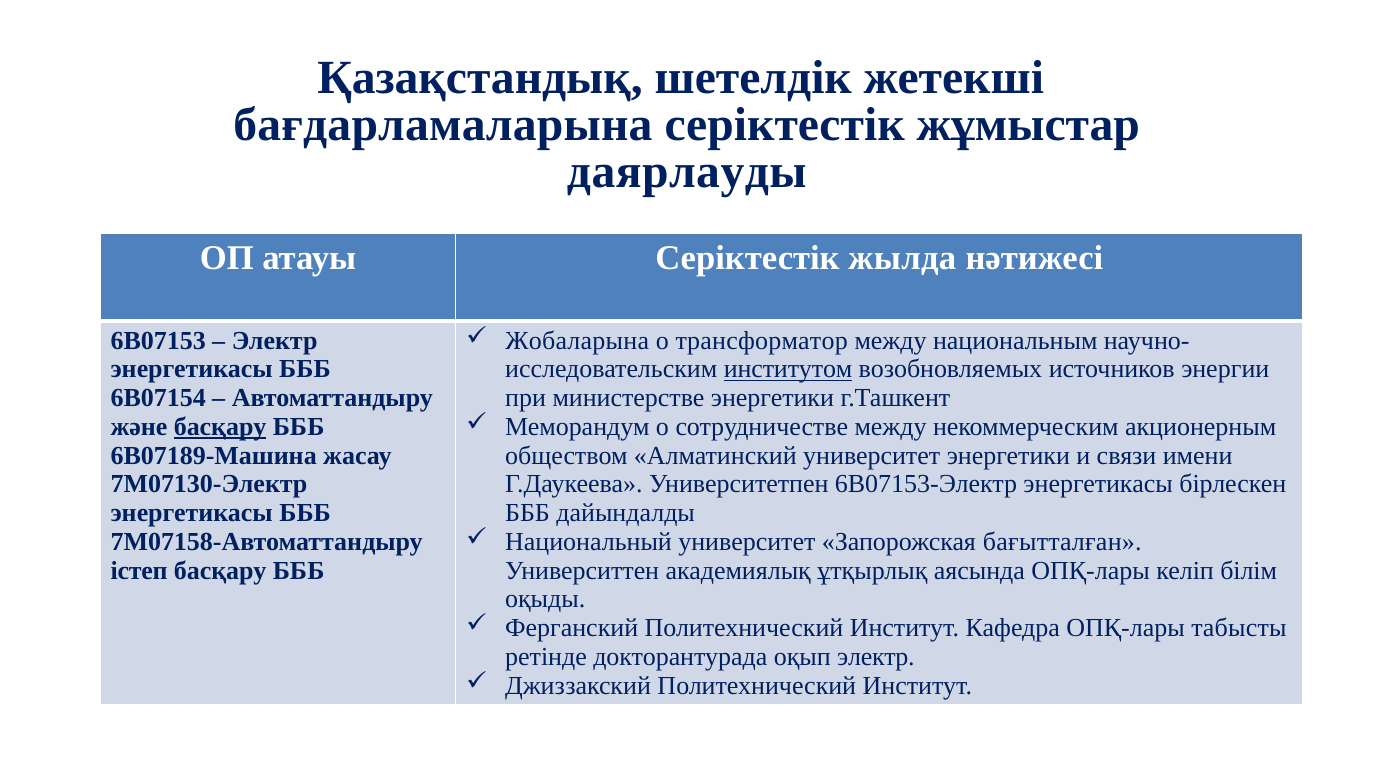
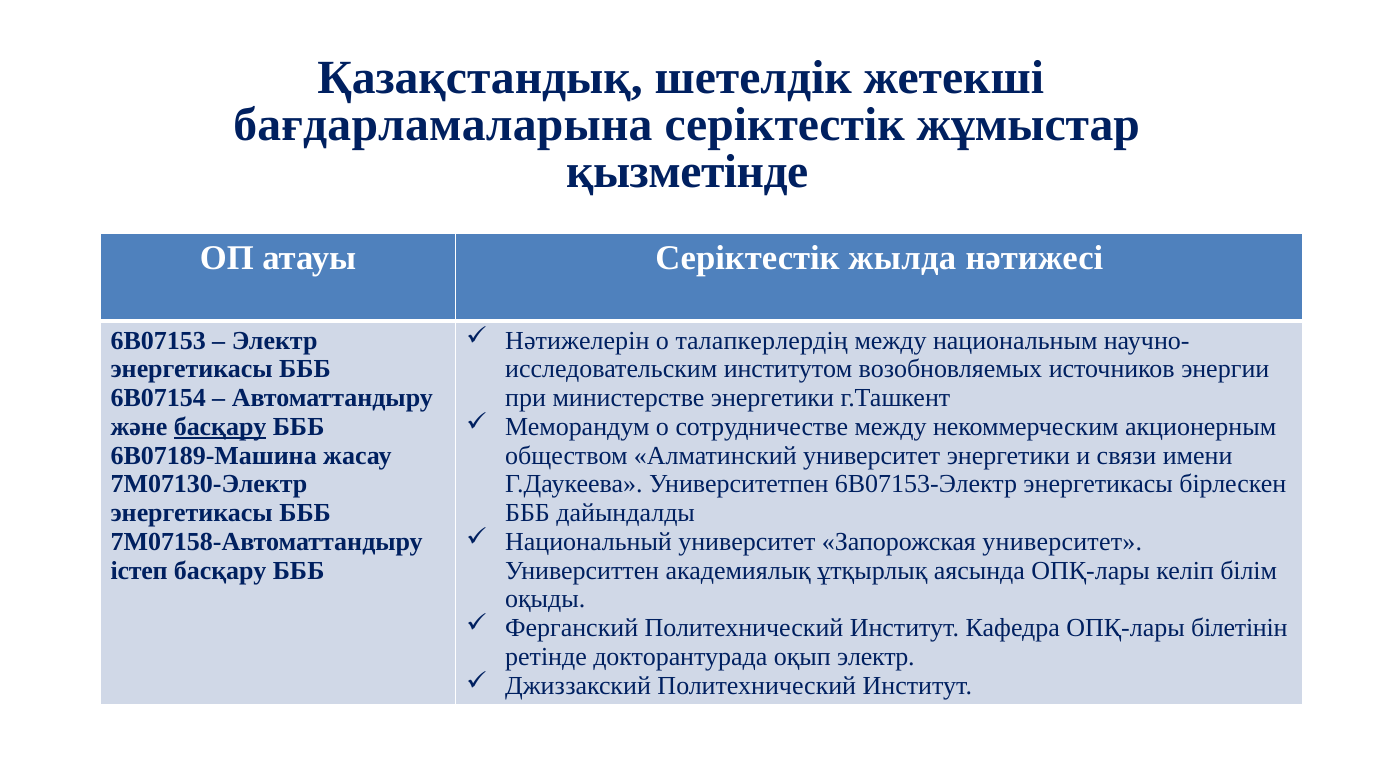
даярлауды: даярлауды -> қызметінде
Жобаларына: Жобаларына -> Нәтижелерін
трансформатор: трансформатор -> талапкерлердің
институтом underline: present -> none
Запорожская бағытталған: бағытталған -> университет
табысты: табысты -> білетінін
